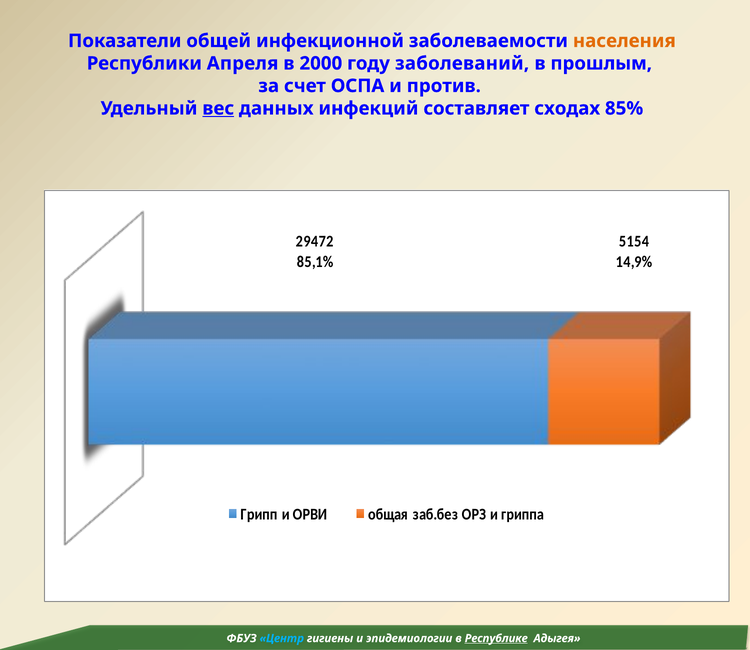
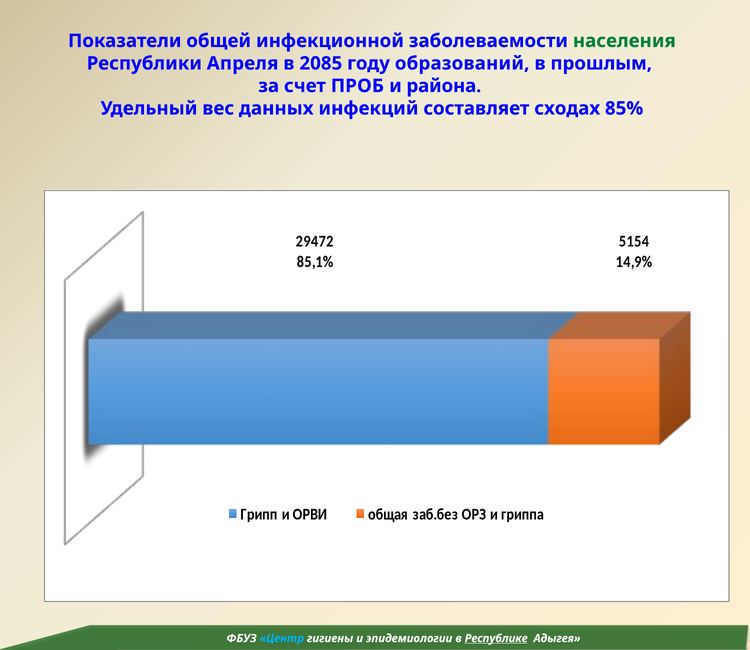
населения colour: orange -> green
2000: 2000 -> 2085
заболеваний: заболеваний -> образований
ОСПА: ОСПА -> ПРОБ
против: против -> района
вес underline: present -> none
